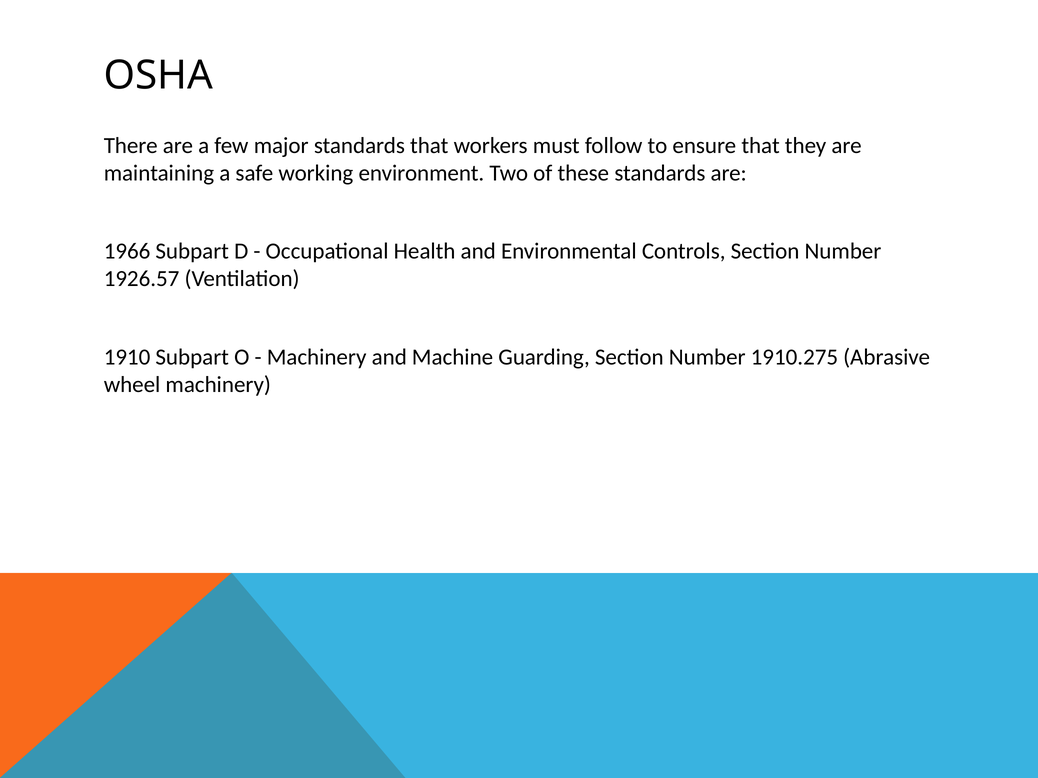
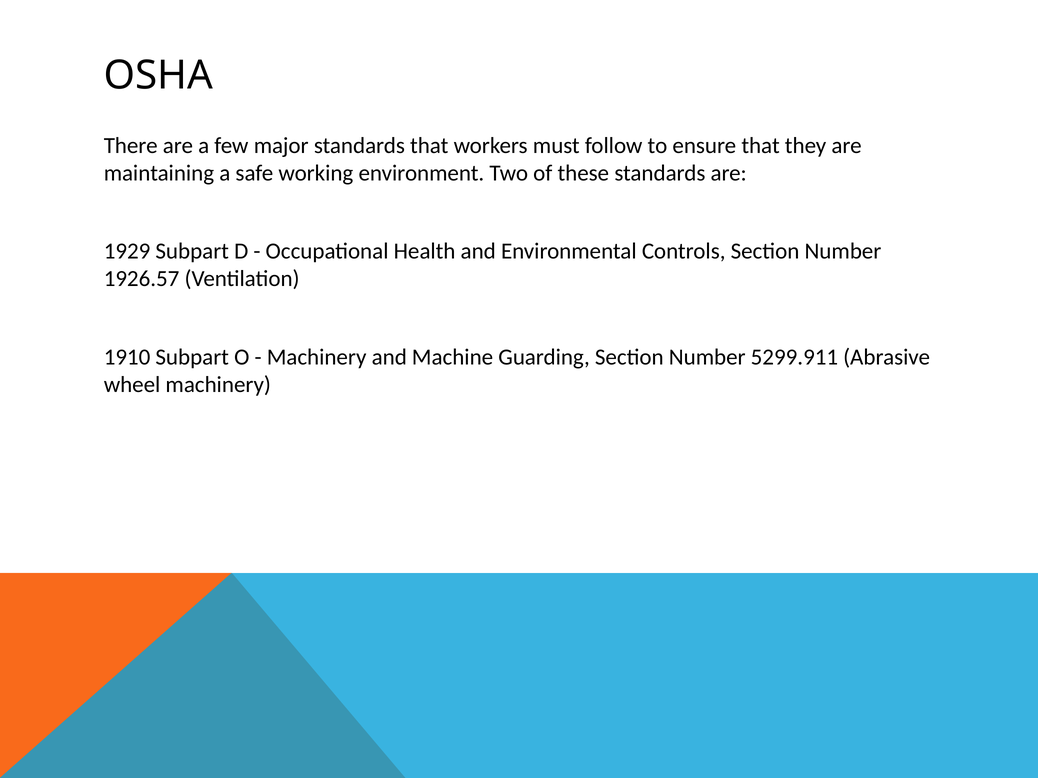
1966: 1966 -> 1929
1910.275: 1910.275 -> 5299.911
